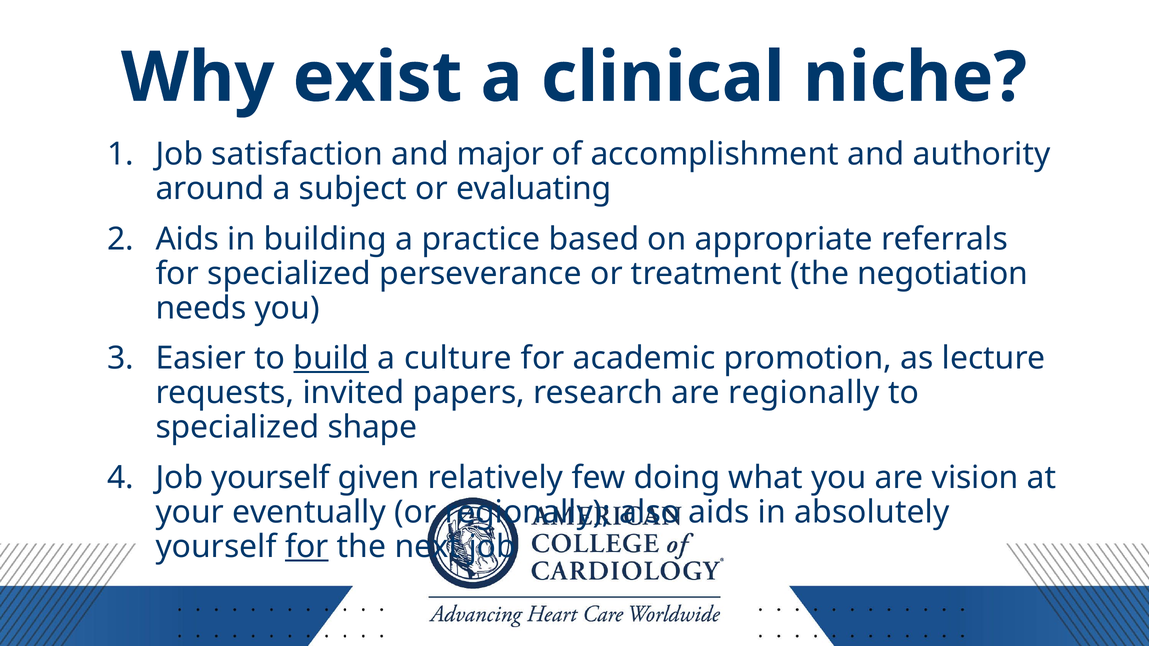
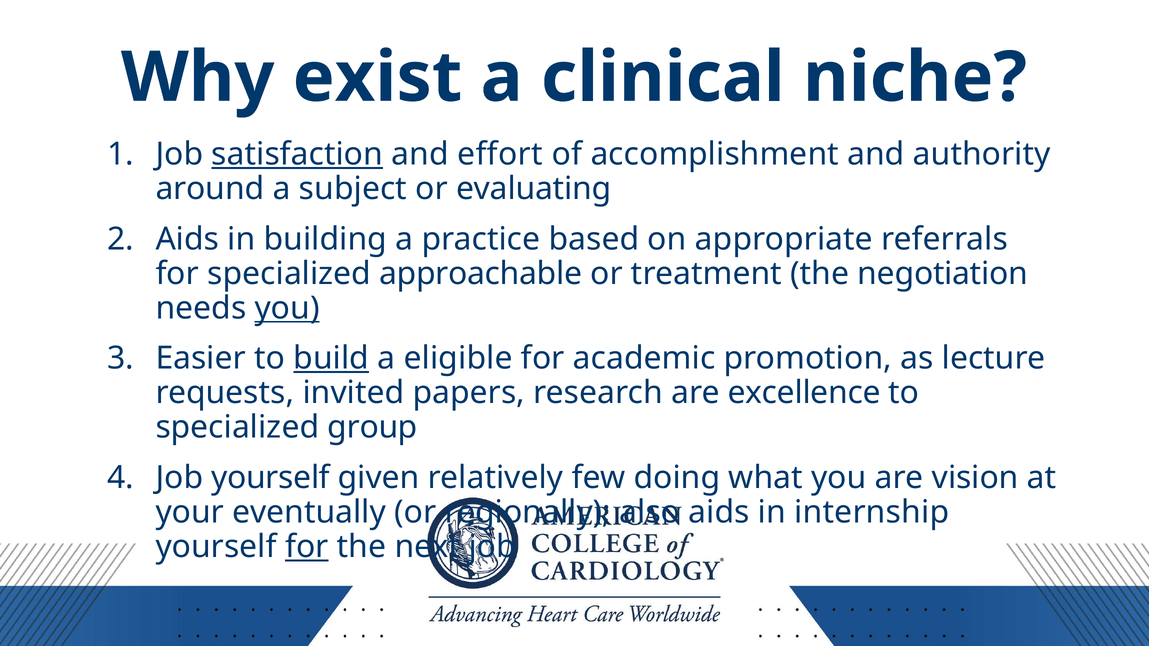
satisfaction underline: none -> present
major: major -> effort
perseverance: perseverance -> approachable
you at (287, 308) underline: none -> present
culture: culture -> eligible
are regionally: regionally -> excellence
shape: shape -> group
absolutely: absolutely -> internship
